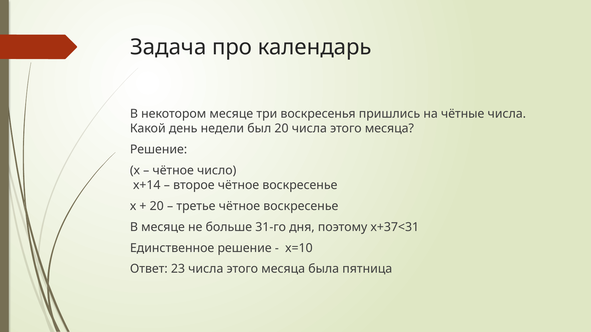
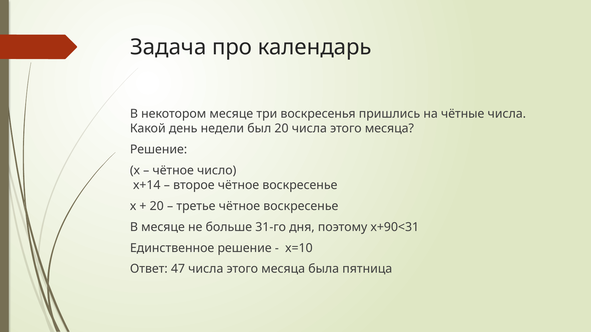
х+37<31: х+37<31 -> х+90<31
23: 23 -> 47
